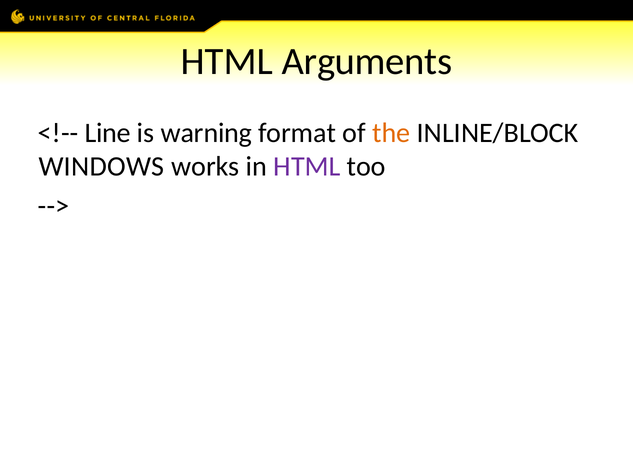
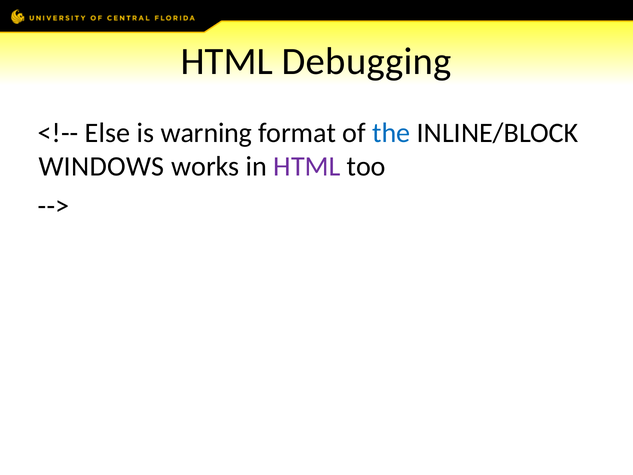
Arguments: Arguments -> Debugging
Line: Line -> Else
the colour: orange -> blue
